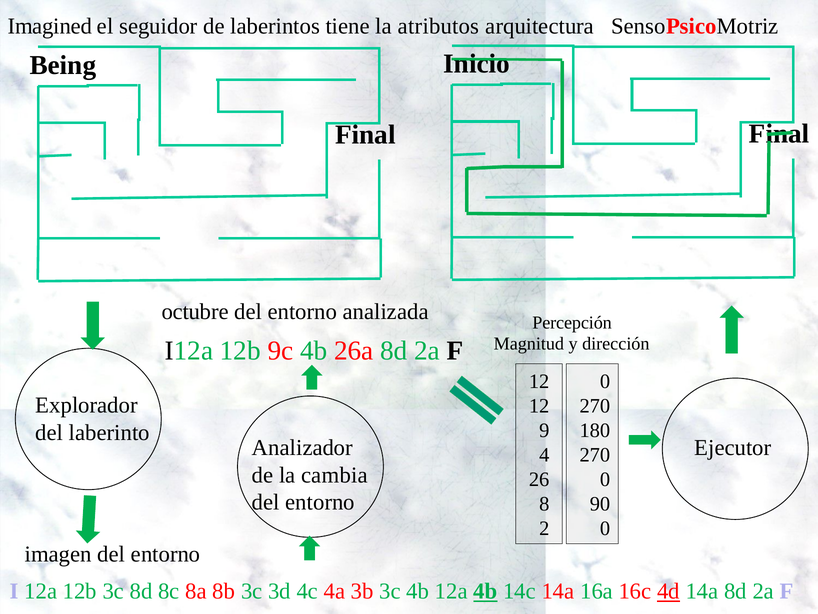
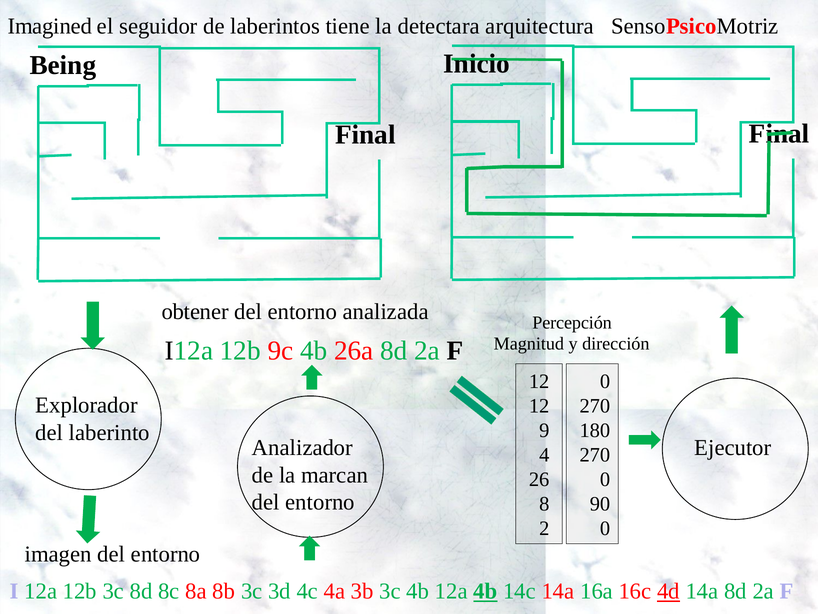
atributos: atributos -> detectara
octubre: octubre -> obtener
cambia: cambia -> marcan
